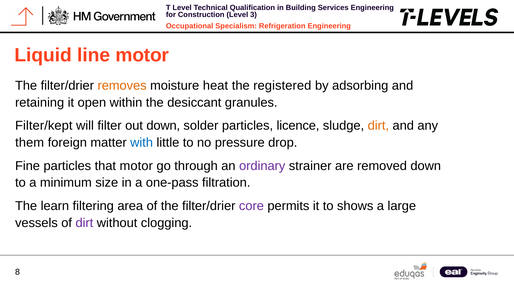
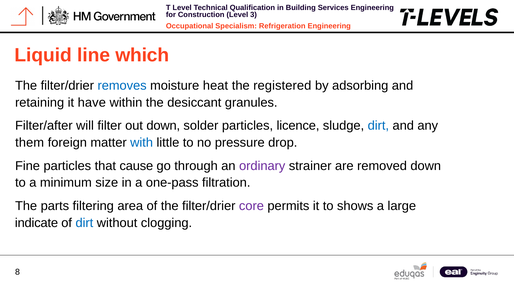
line motor: motor -> which
removes colour: orange -> blue
open: open -> have
Filter/kept: Filter/kept -> Filter/after
dirt at (378, 126) colour: orange -> blue
that motor: motor -> cause
learn: learn -> parts
vessels: vessels -> indicate
dirt at (84, 223) colour: purple -> blue
